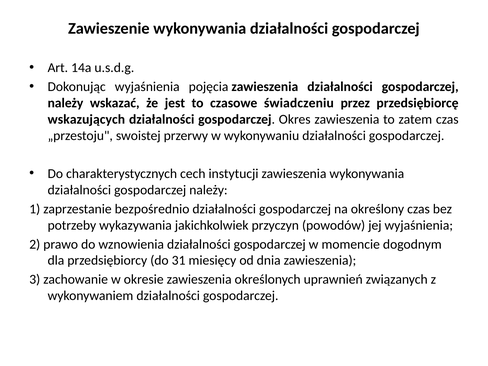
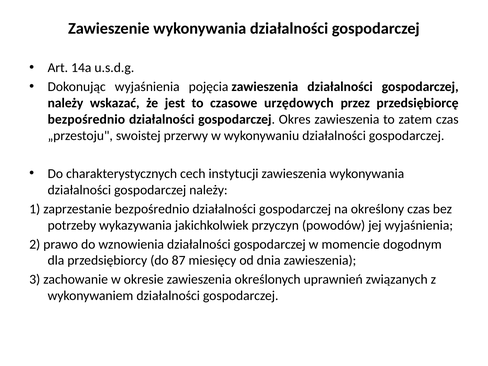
świadczeniu: świadczeniu -> urzędowych
wskazujących at (86, 119): wskazujących -> bezpośrednio
31: 31 -> 87
